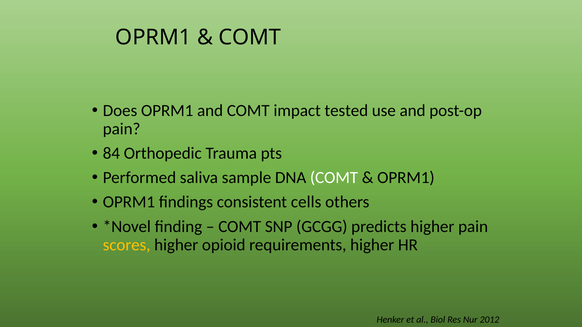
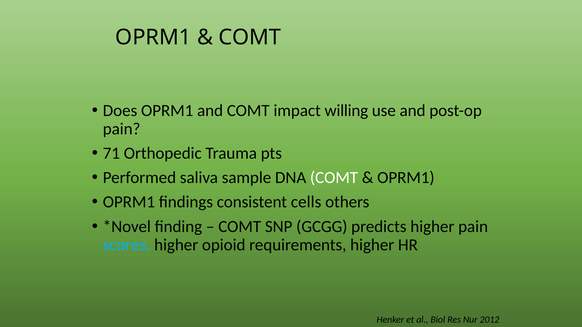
tested: tested -> willing
84: 84 -> 71
scores colour: yellow -> light blue
